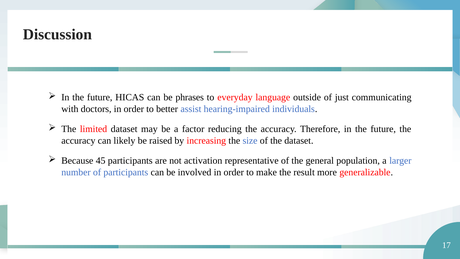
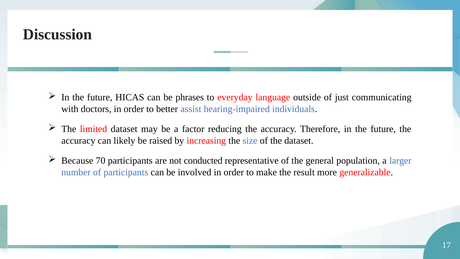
45: 45 -> 70
activation: activation -> conducted
